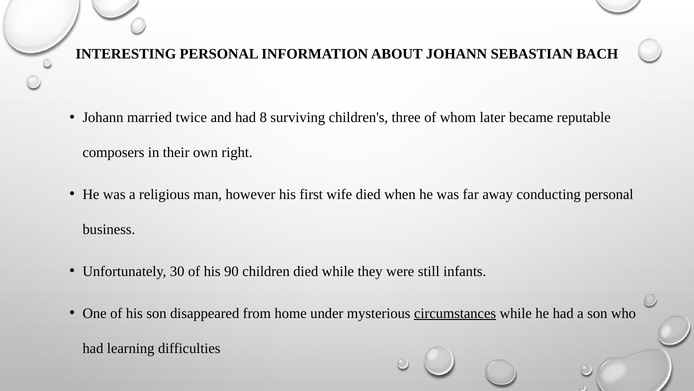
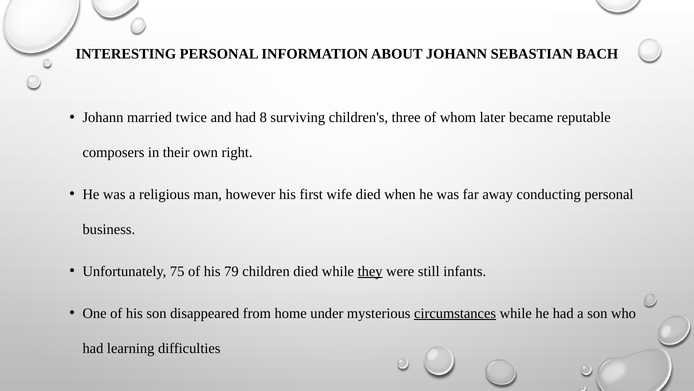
30: 30 -> 75
90: 90 -> 79
they underline: none -> present
